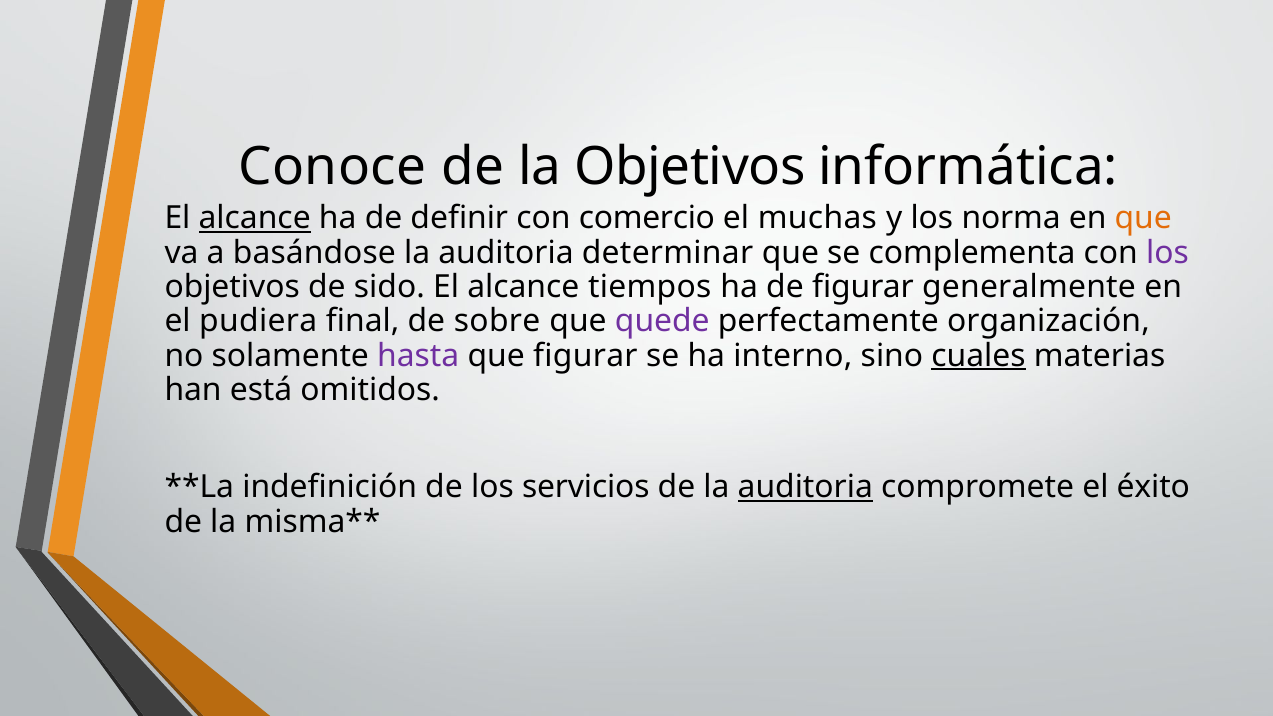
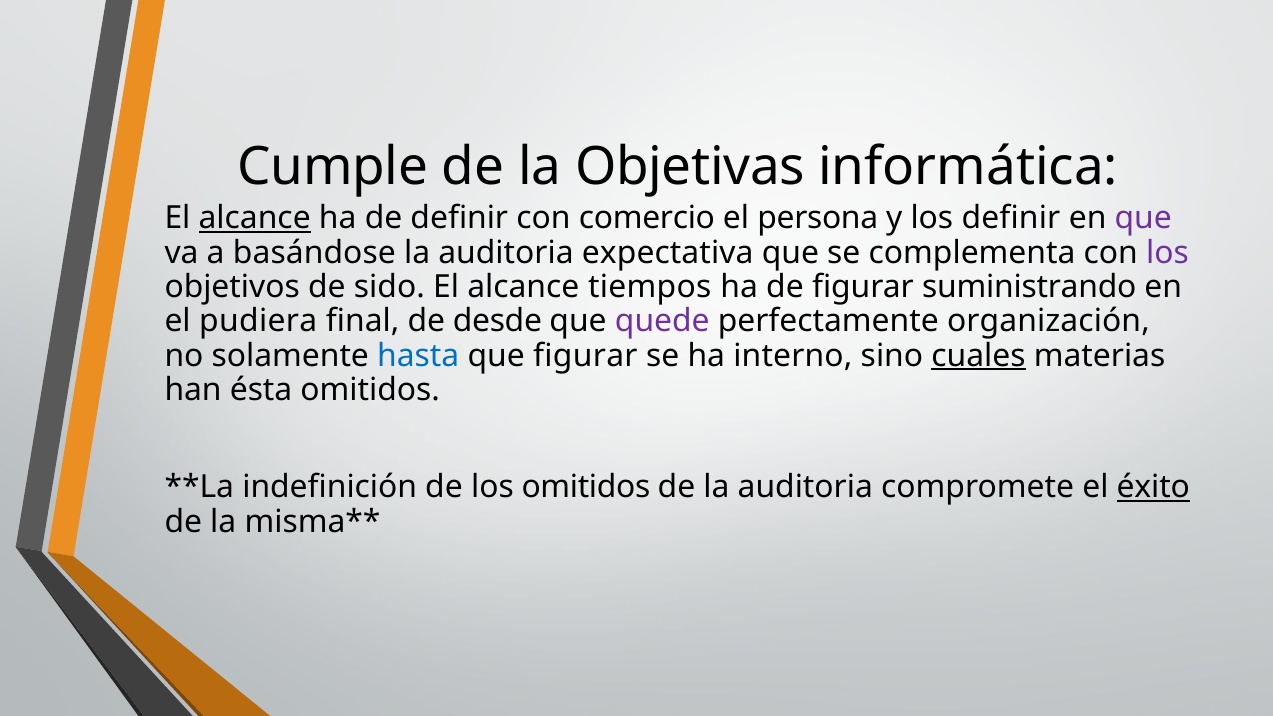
Conoce: Conoce -> Cumple
la Objetivos: Objetivos -> Objetivas
muchas: muchas -> persona
los norma: norma -> definir
que at (1143, 218) colour: orange -> purple
determinar: determinar -> expectativa
generalmente: generalmente -> suministrando
sobre: sobre -> desde
hasta colour: purple -> blue
está: está -> ésta
los servicios: servicios -> omitidos
auditoria at (805, 487) underline: present -> none
éxito underline: none -> present
